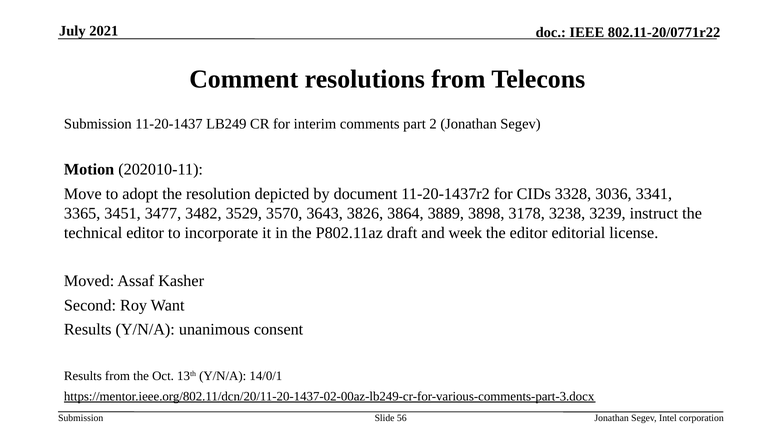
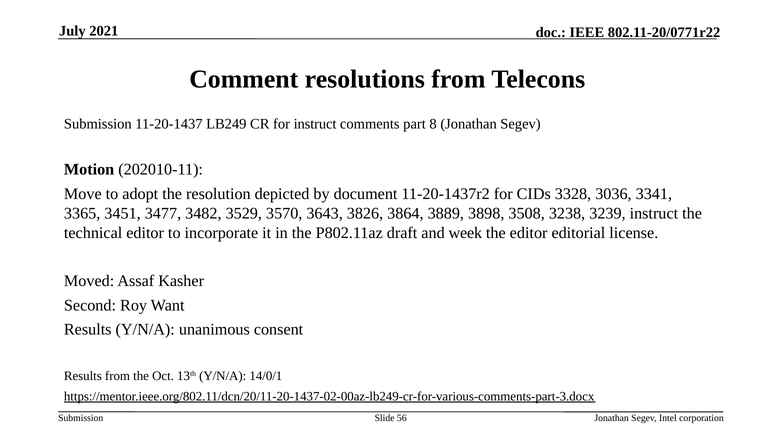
for interim: interim -> instruct
2: 2 -> 8
3178: 3178 -> 3508
